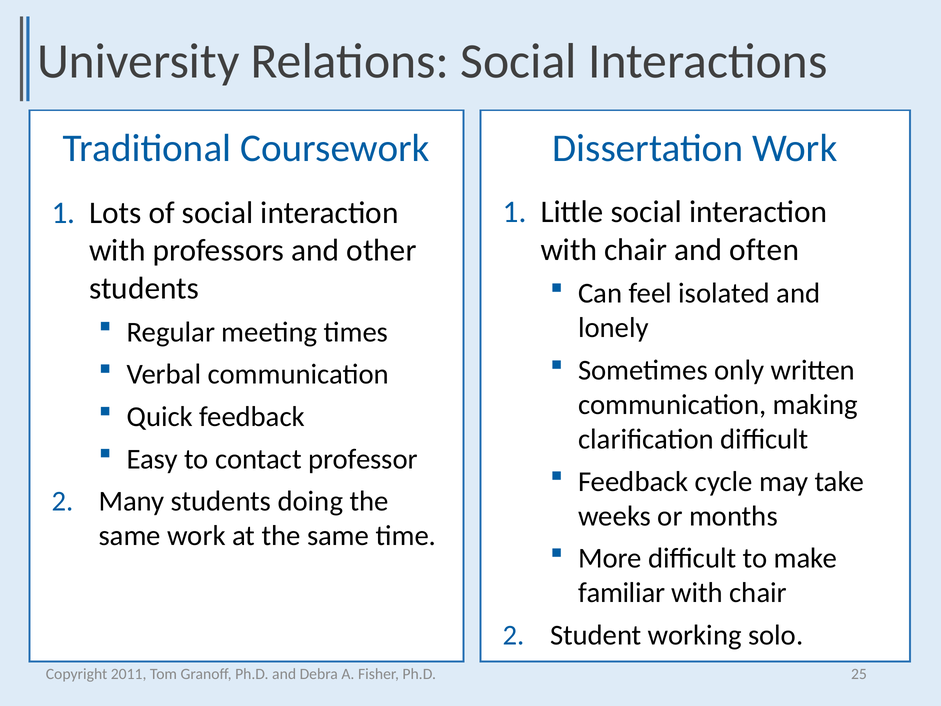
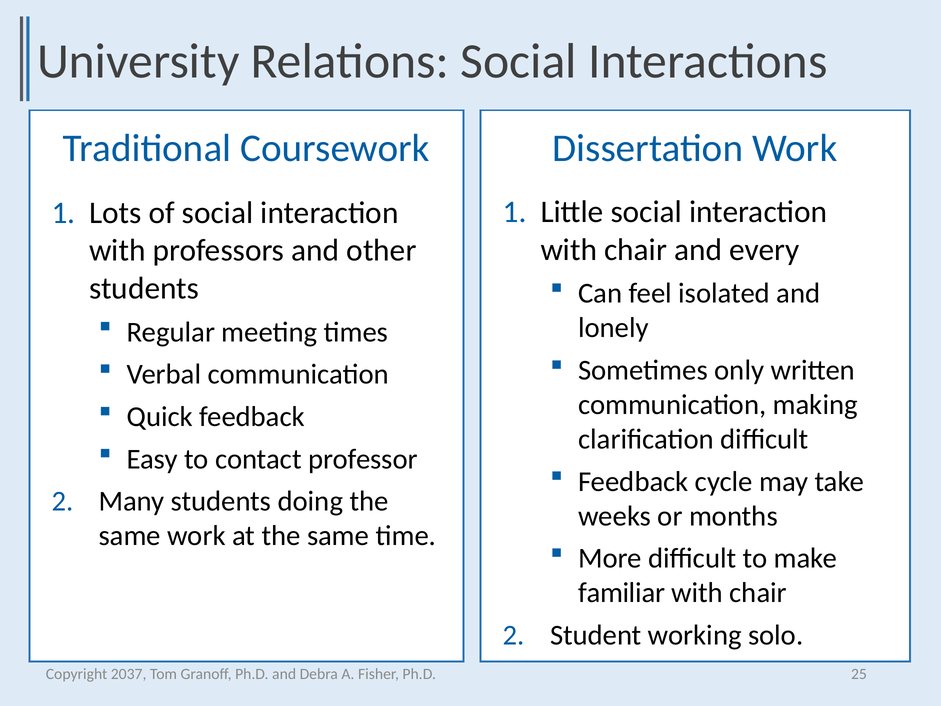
often: often -> every
2011: 2011 -> 2037
